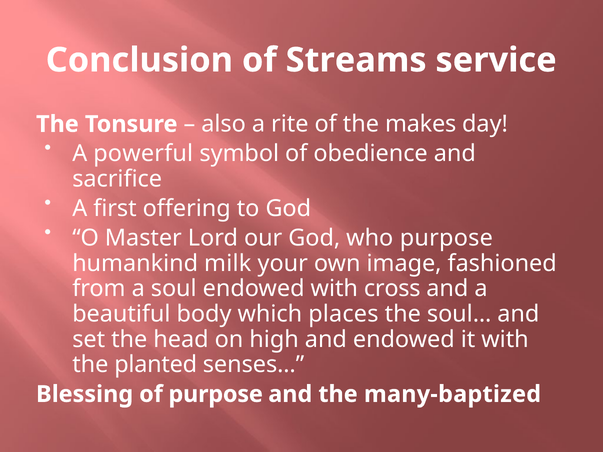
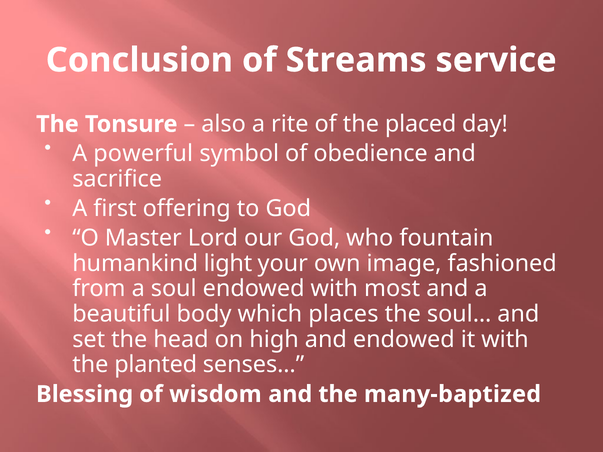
makes: makes -> placed
who purpose: purpose -> fountain
milk: milk -> light
cross: cross -> most
of purpose: purpose -> wisdom
